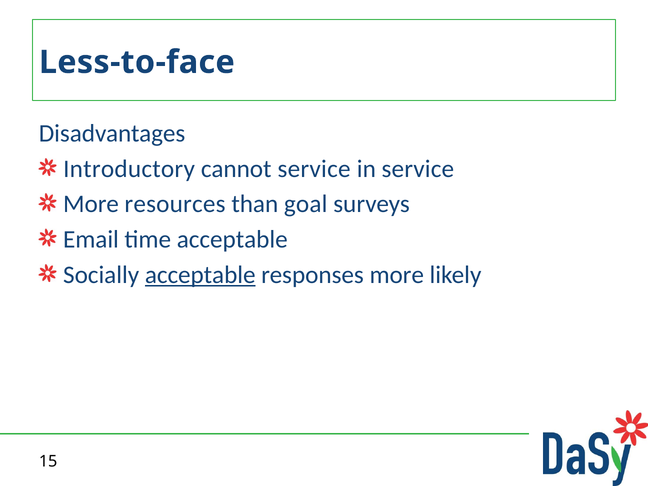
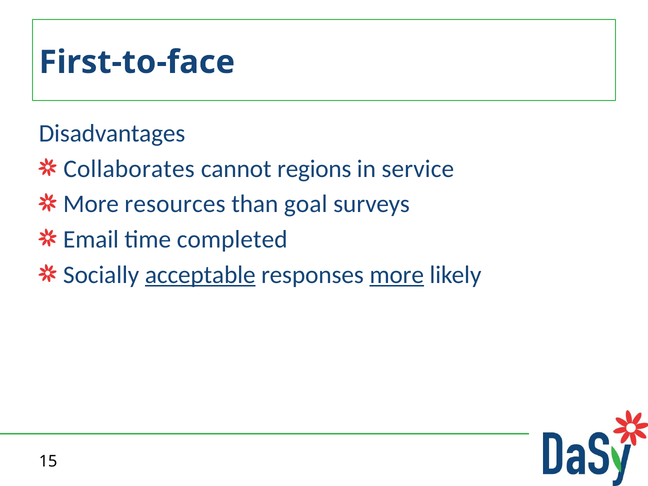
Less-to-face: Less-to-face -> First-to-face
Introductory: Introductory -> Collaborates
cannot service: service -> regions
time acceptable: acceptable -> completed
more at (397, 275) underline: none -> present
